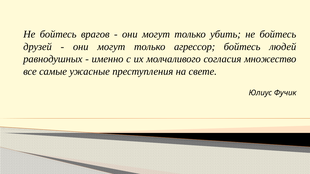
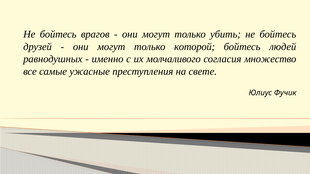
агрессор: агрессор -> которой
